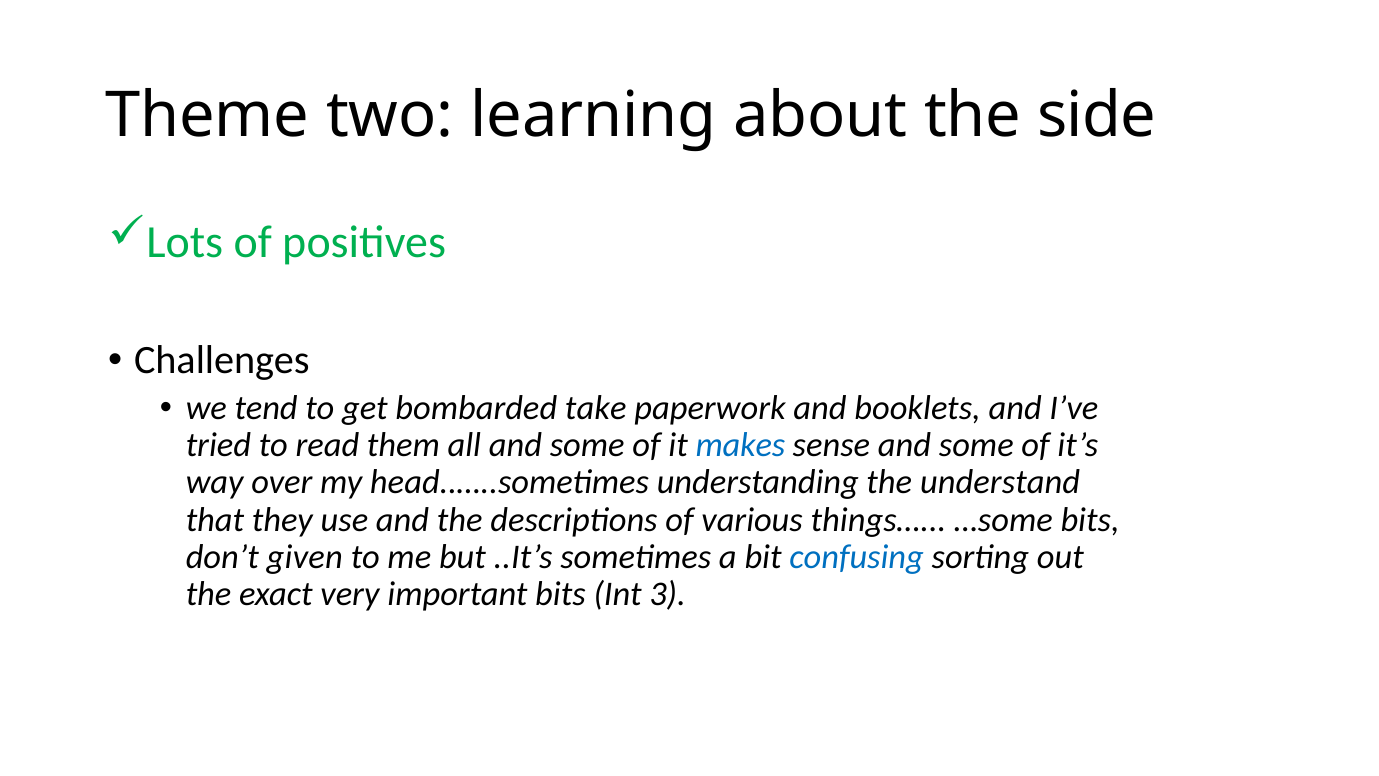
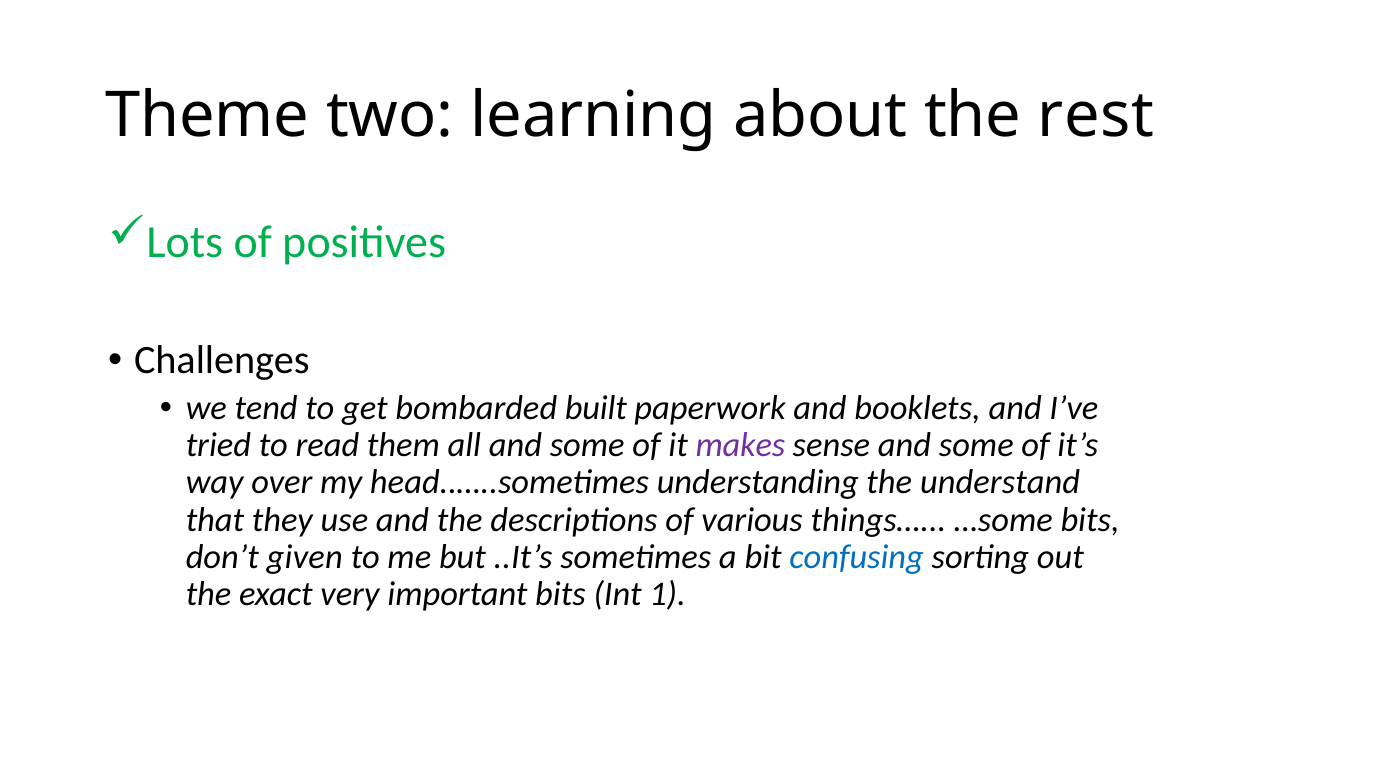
side: side -> rest
take: take -> built
makes colour: blue -> purple
3: 3 -> 1
